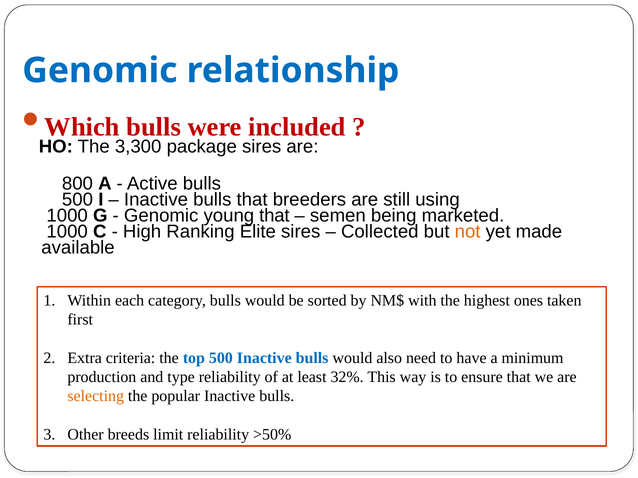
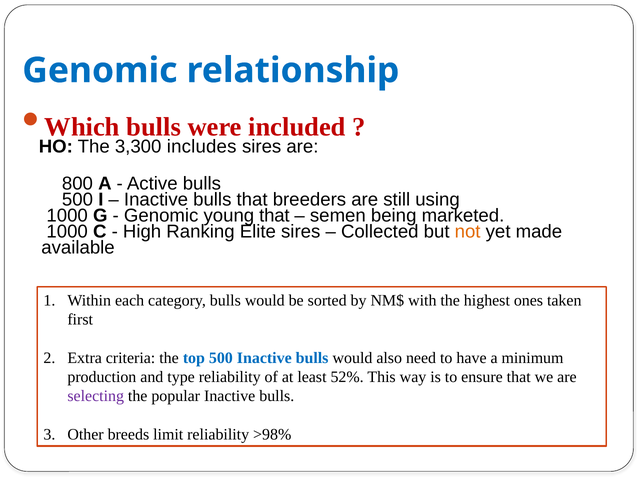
package: package -> includes
32%: 32% -> 52%
selecting colour: orange -> purple
>50%: >50% -> >98%
